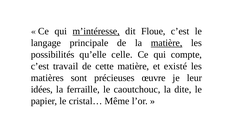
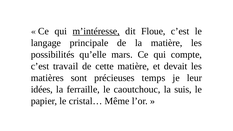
matière at (167, 43) underline: present -> none
celle: celle -> mars
existé: existé -> devait
œuvre: œuvre -> temps
dite: dite -> suis
